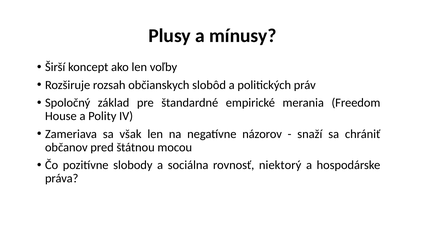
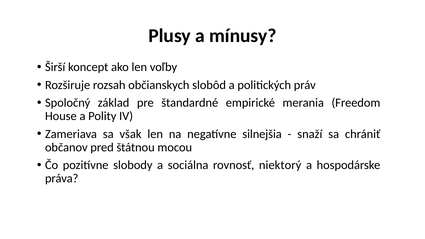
názorov: názorov -> silnejšia
